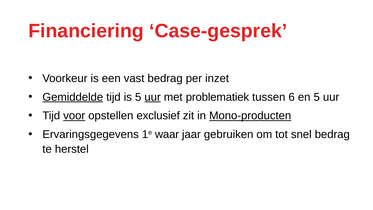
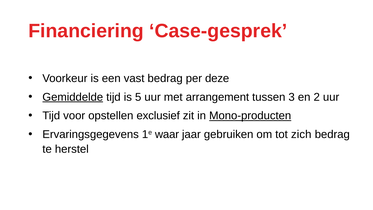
inzet: inzet -> deze
uur at (153, 97) underline: present -> none
problematiek: problematiek -> arrangement
6: 6 -> 3
en 5: 5 -> 2
voor underline: present -> none
snel: snel -> zich
